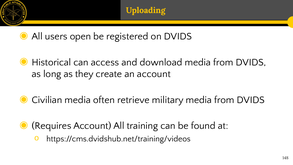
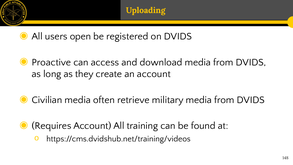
Historical: Historical -> Proactive
